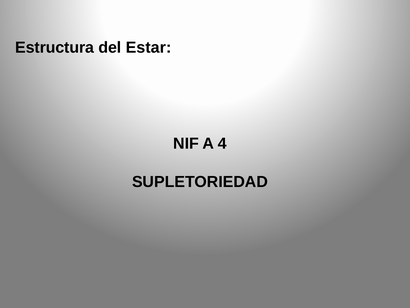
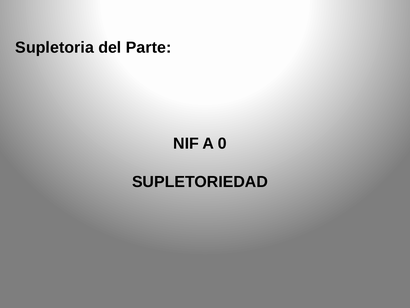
Estructura: Estructura -> Supletoria
Estar: Estar -> Parte
4: 4 -> 0
